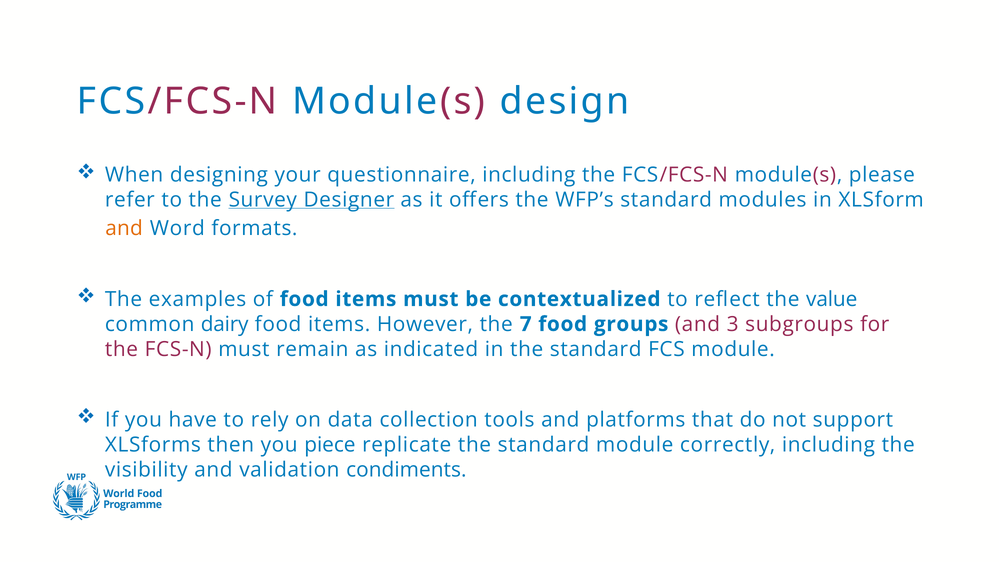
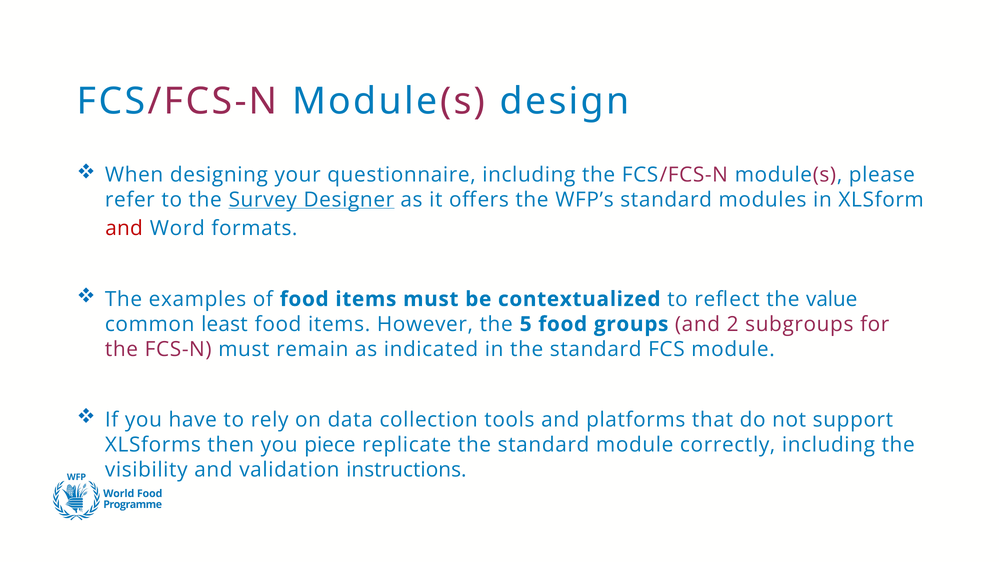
and at (124, 228) colour: orange -> red
dairy: dairy -> least
7: 7 -> 5
3: 3 -> 2
condiments: condiments -> instructions
